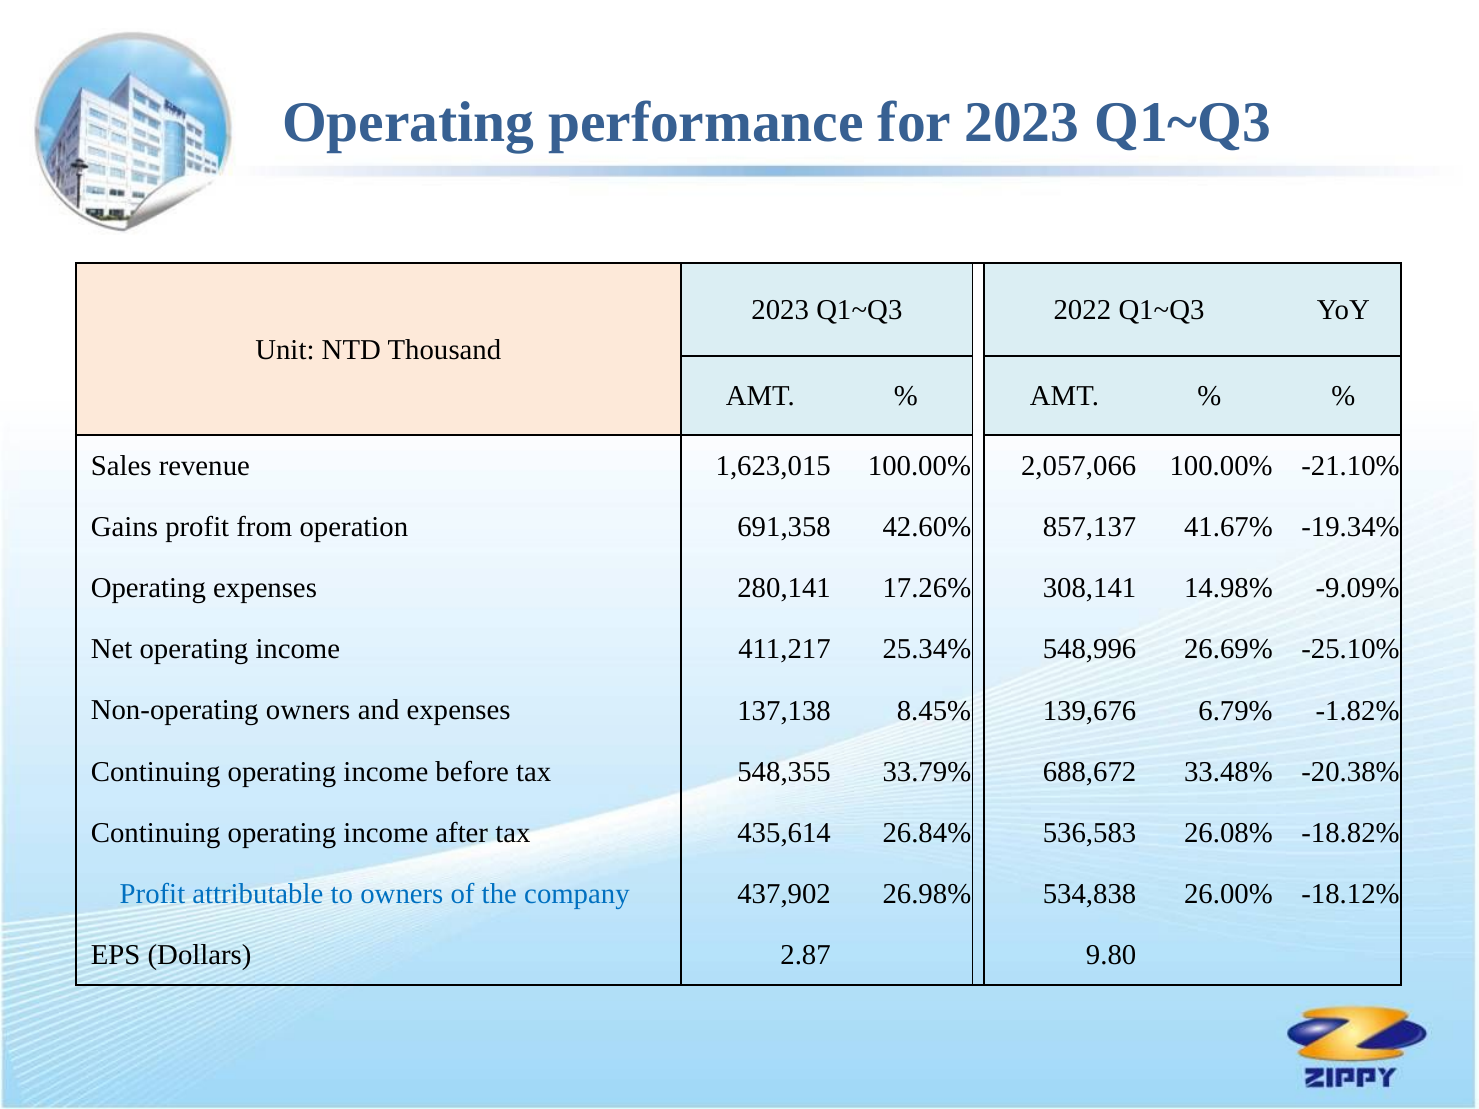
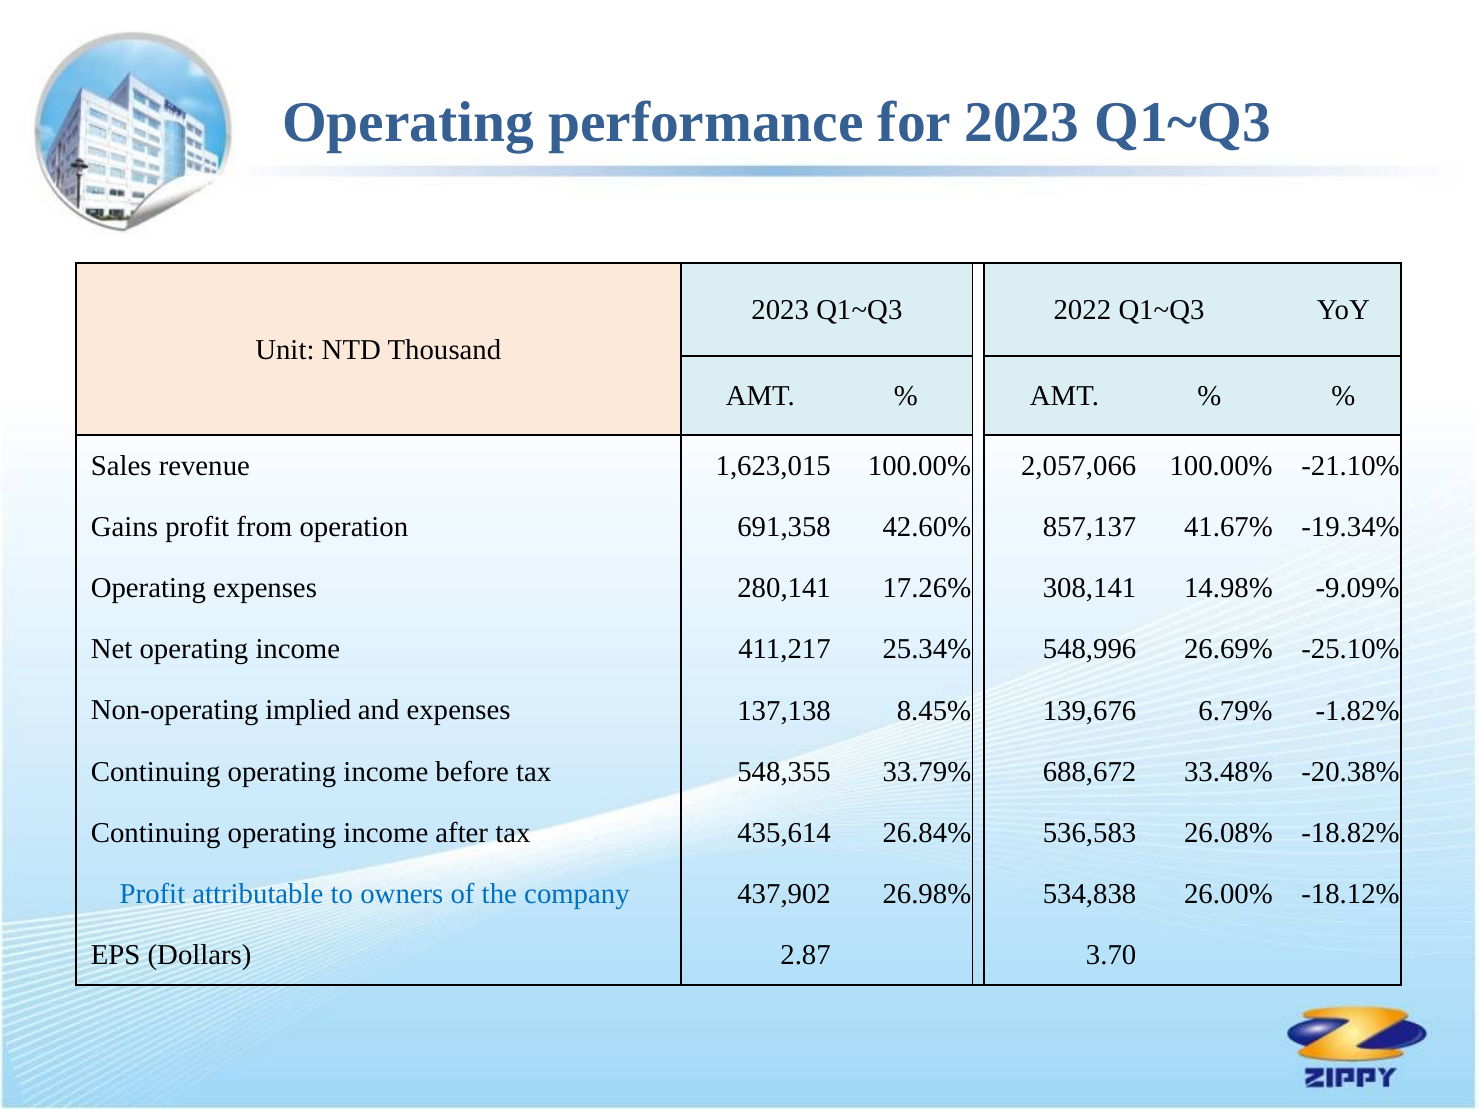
Non-operating owners: owners -> implied
9.80: 9.80 -> 3.70
